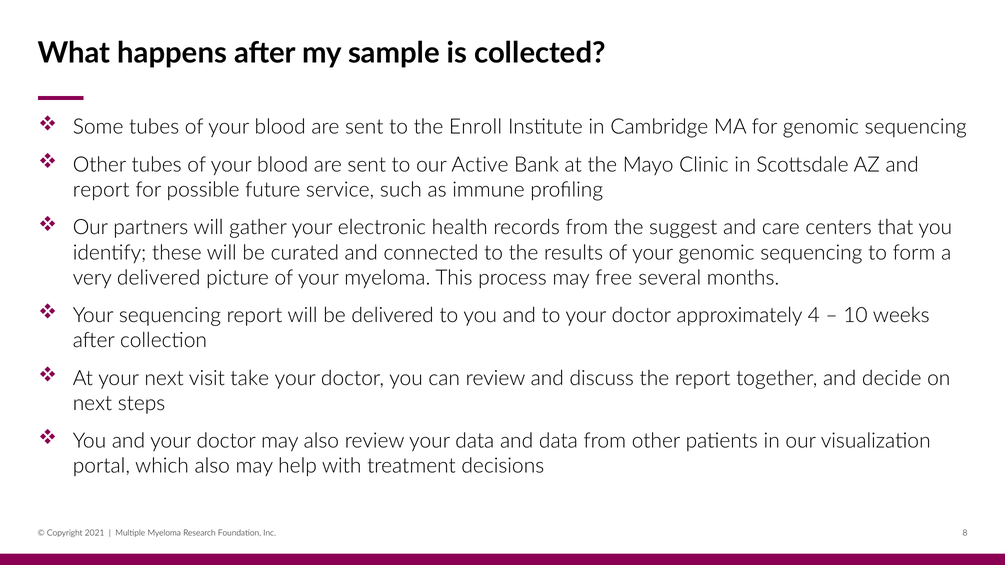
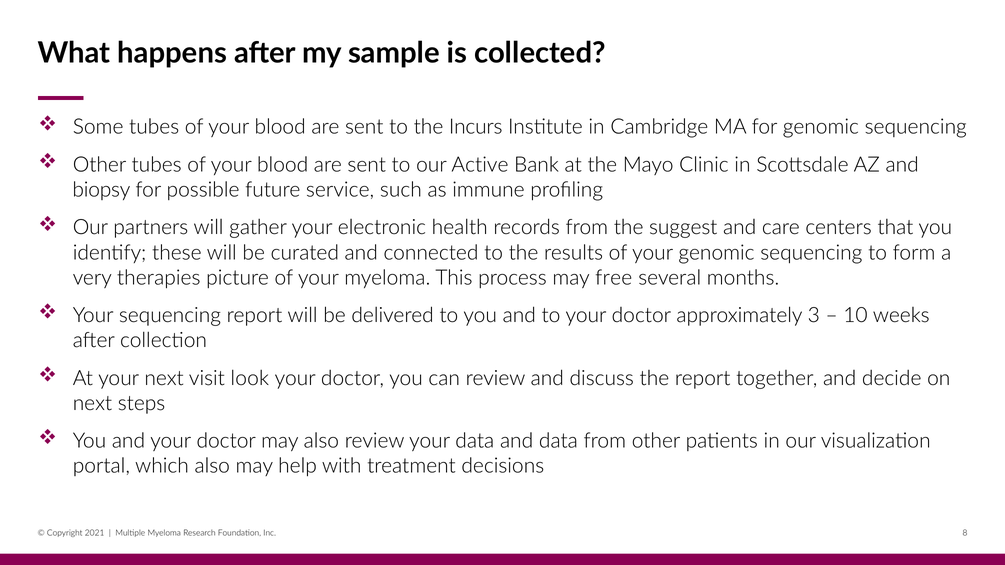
Enroll: Enroll -> Incurs
report at (101, 190): report -> biopsy
very delivered: delivered -> therapies
4: 4 -> 3
take: take -> look
